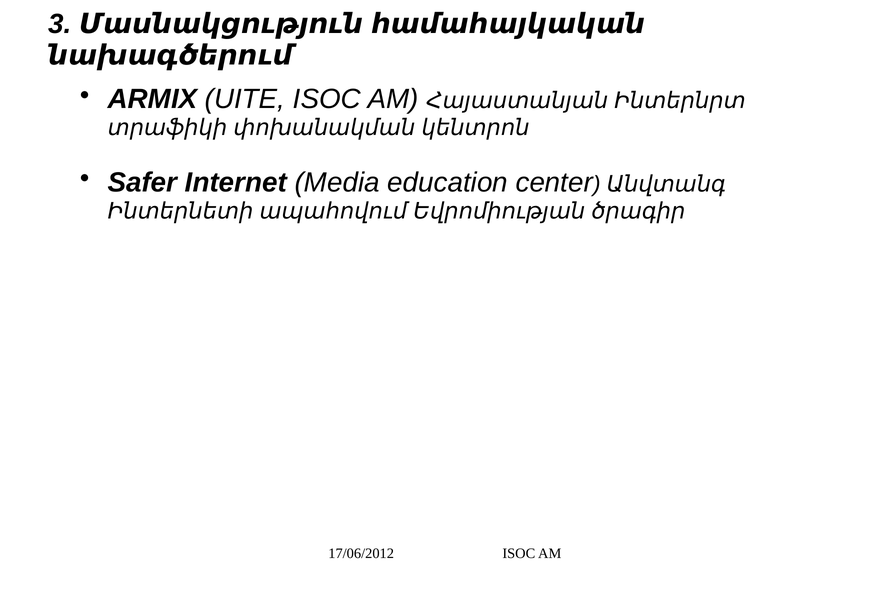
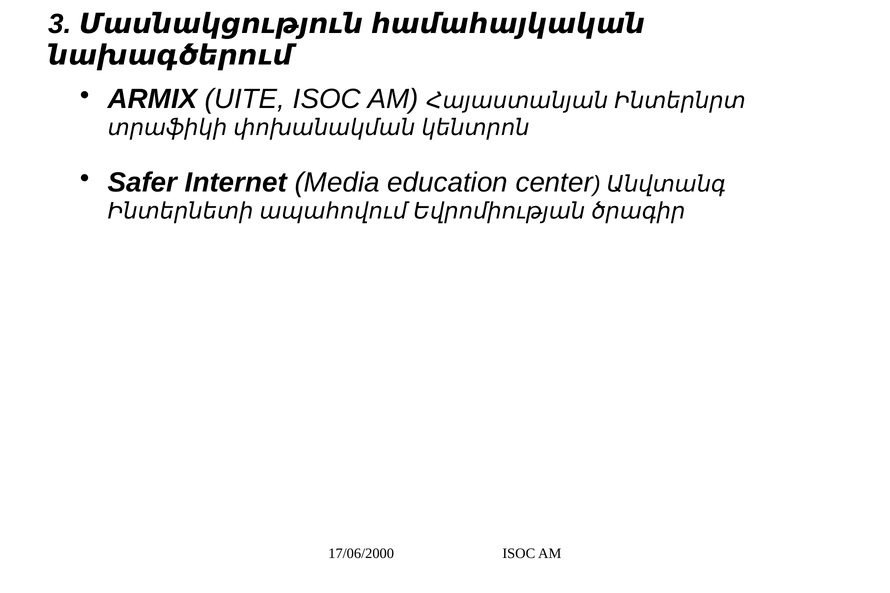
17/06/2012: 17/06/2012 -> 17/06/2000
